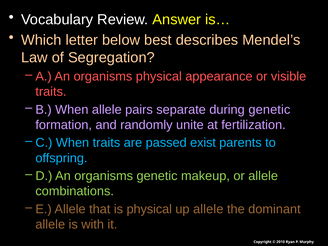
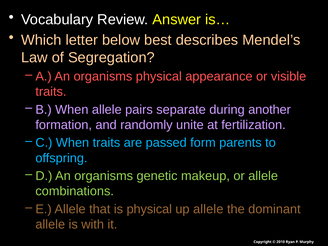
during genetic: genetic -> another
exist: exist -> form
